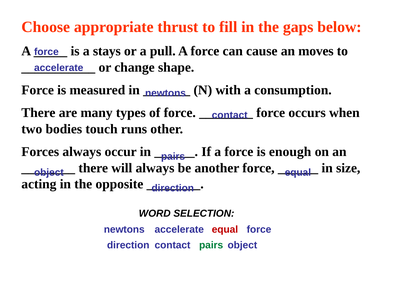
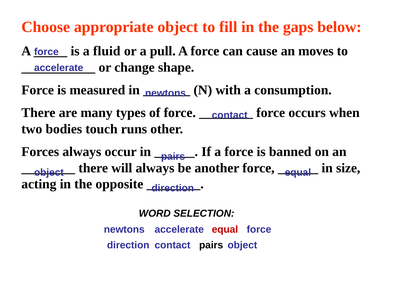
appropriate thrust: thrust -> object
stays: stays -> fluid
enough: enough -> banned
pairs at (211, 245) colour: green -> black
